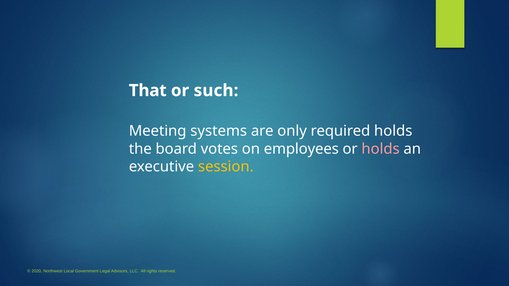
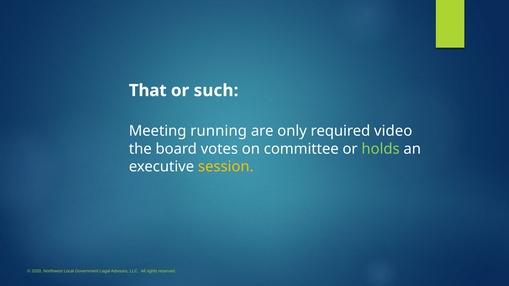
systems: systems -> running
required holds: holds -> video
employees: employees -> committee
holds at (381, 149) colour: pink -> light green
